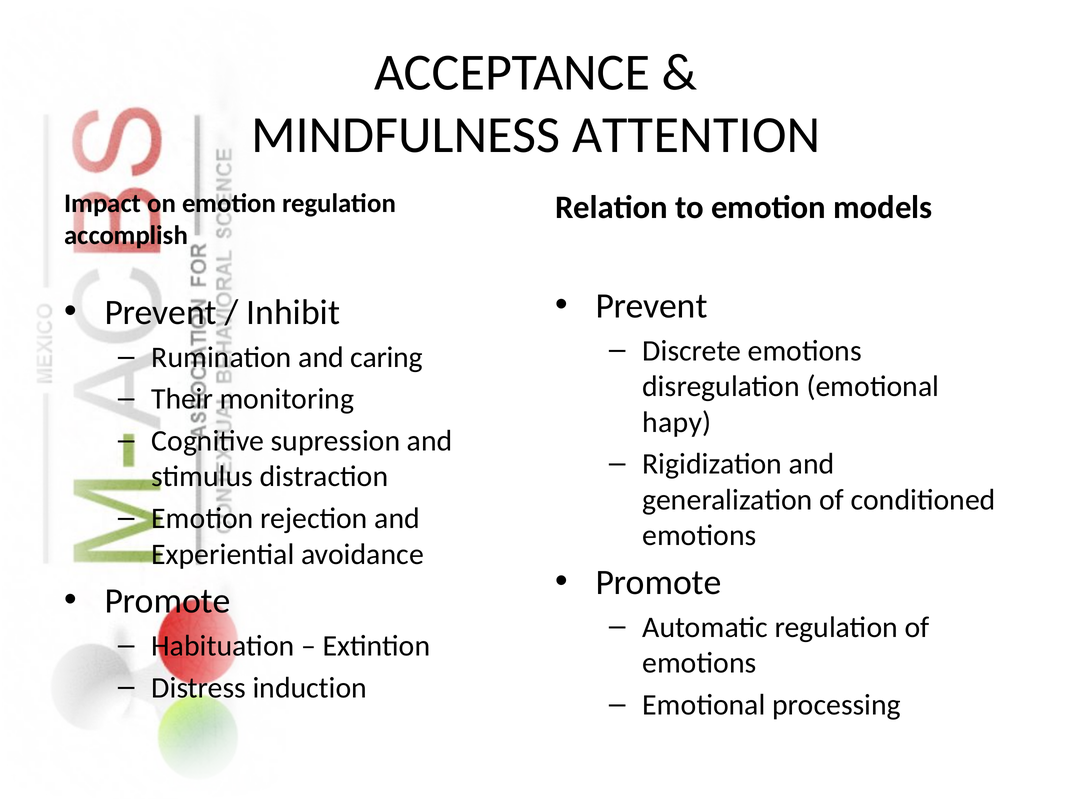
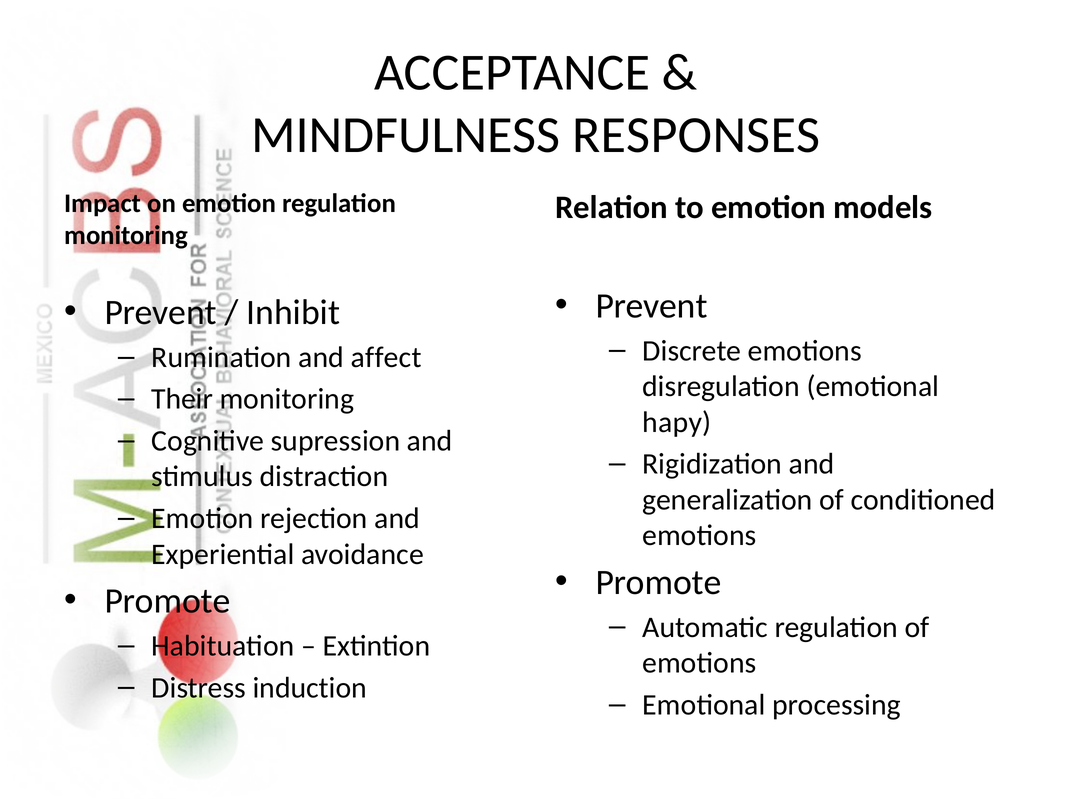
ATTENTION: ATTENTION -> RESPONSES
accomplish at (126, 235): accomplish -> monitoring
caring: caring -> affect
